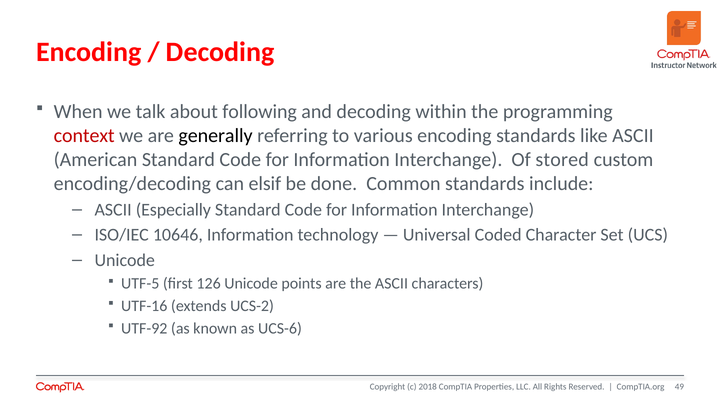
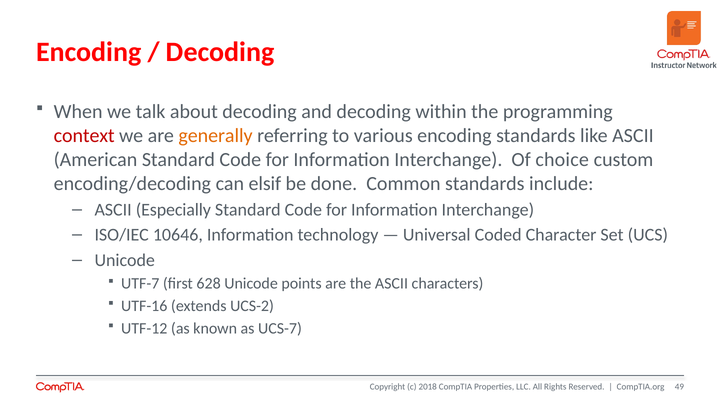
about following: following -> decoding
generally colour: black -> orange
stored: stored -> choice
UTF-5: UTF-5 -> UTF-7
126: 126 -> 628
UTF-92: UTF-92 -> UTF-12
UCS-6: UCS-6 -> UCS-7
